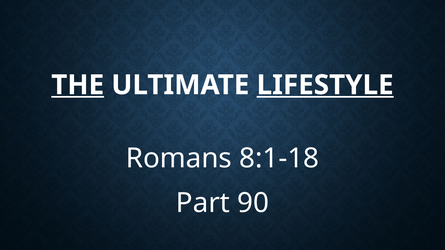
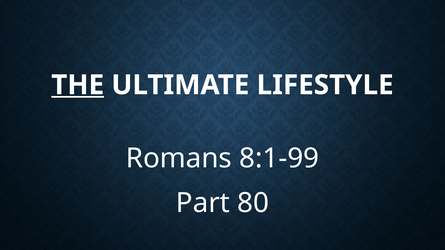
LIFESTYLE underline: present -> none
8:1-18: 8:1-18 -> 8:1-99
90: 90 -> 80
